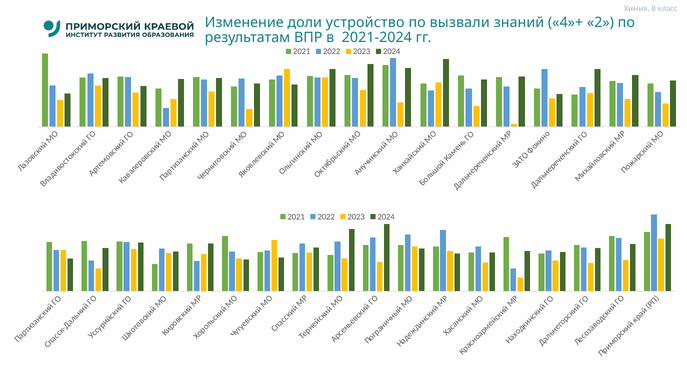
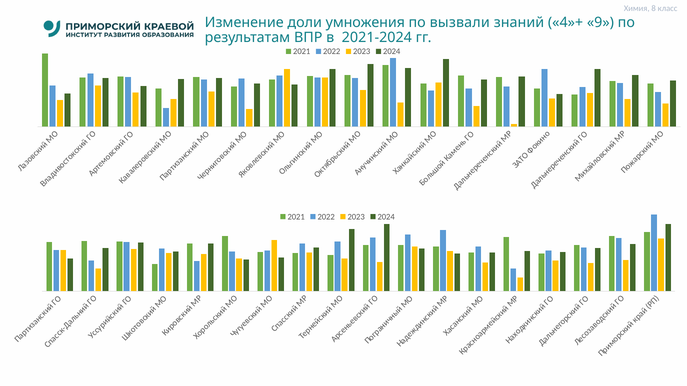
устройство: устройство -> умножения
2: 2 -> 9
